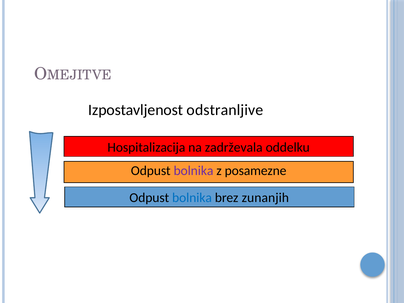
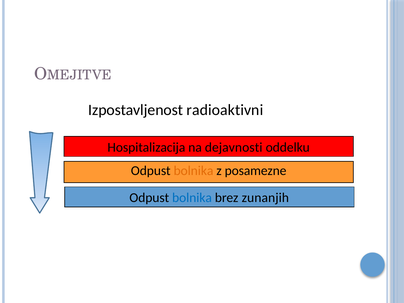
odstranljive: odstranljive -> radioaktivni
zadrževala: zadrževala -> dejavnosti
bolnika at (193, 171) colour: purple -> orange
